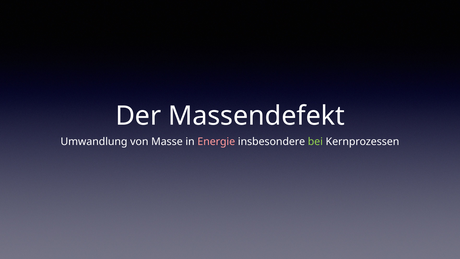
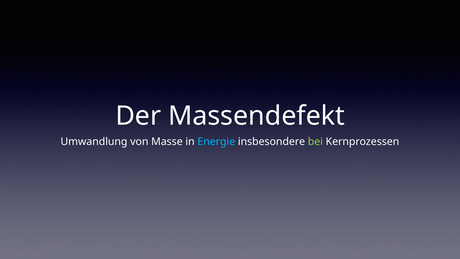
Energie colour: pink -> light blue
